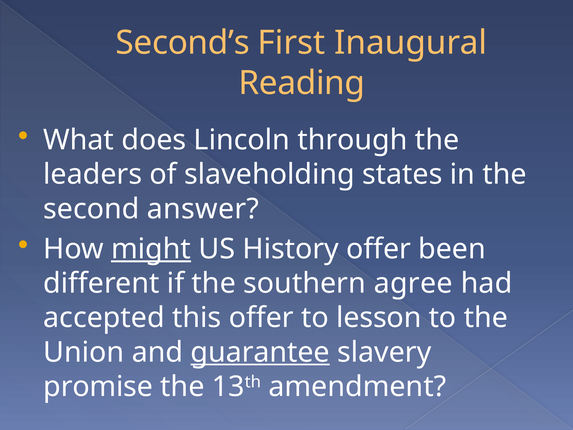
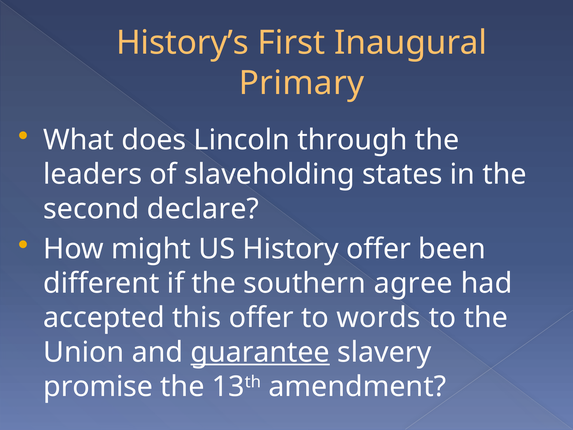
Second’s: Second’s -> History’s
Reading: Reading -> Primary
answer: answer -> declare
might underline: present -> none
lesson: lesson -> words
